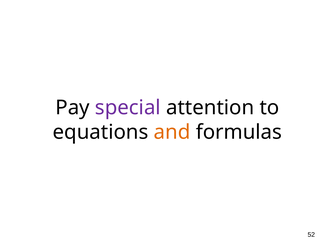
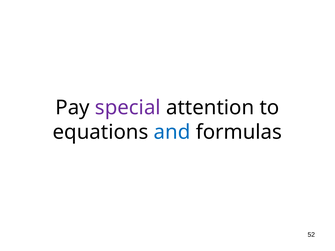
and colour: orange -> blue
